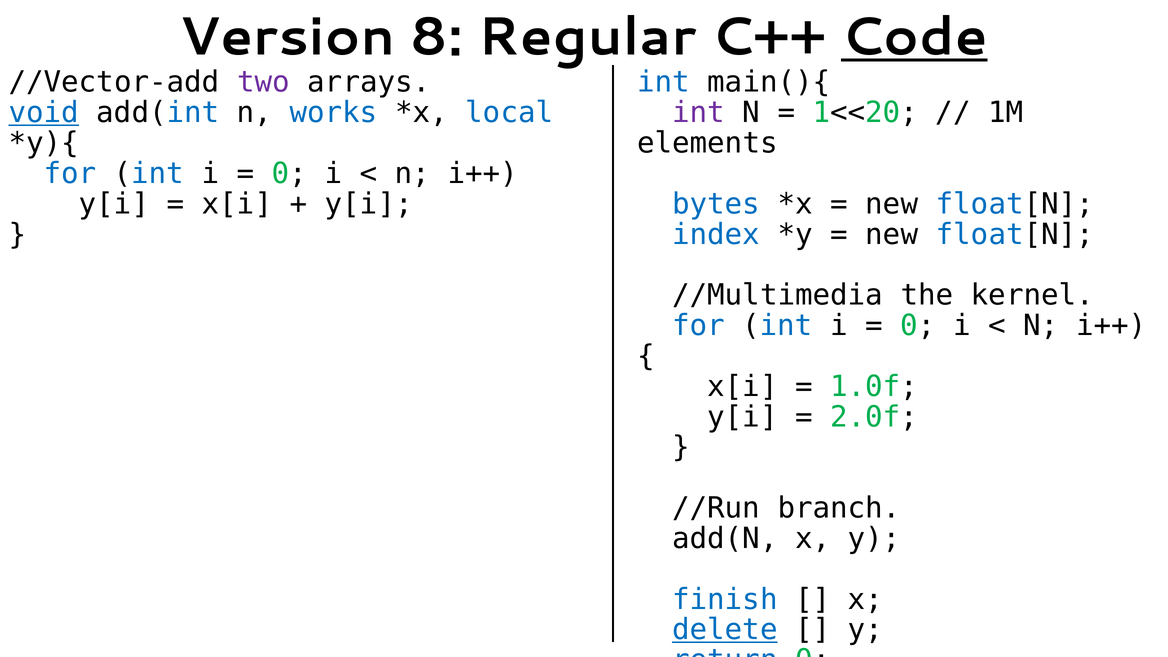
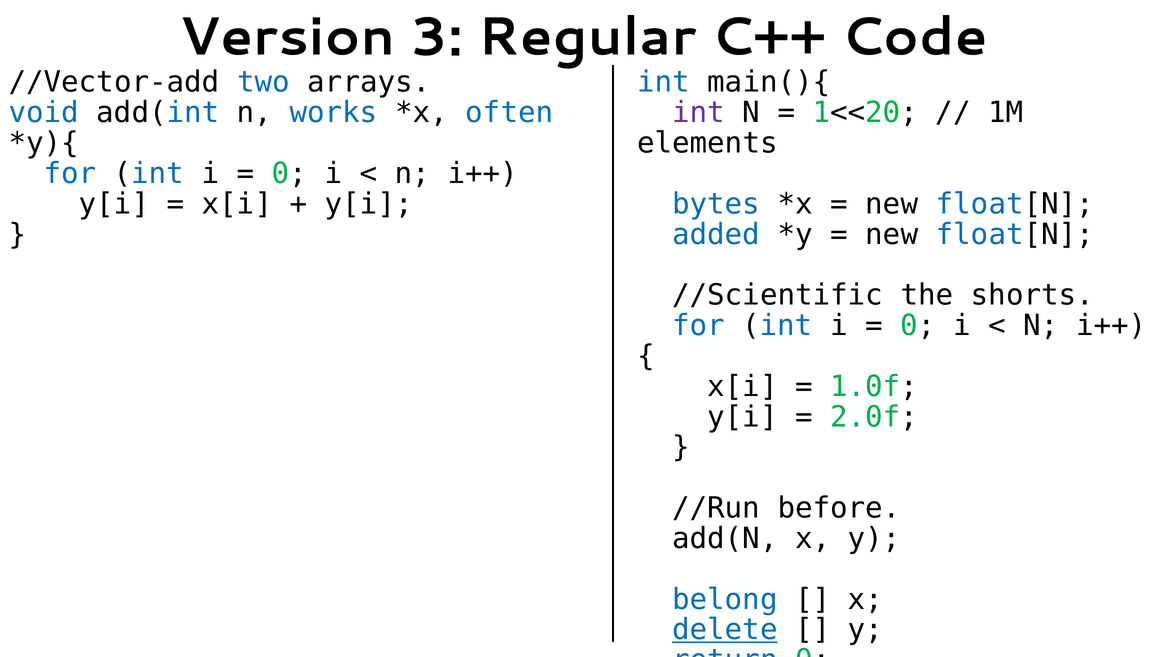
8: 8 -> 3
Code underline: present -> none
two colour: purple -> blue
void underline: present -> none
local: local -> often
index: index -> added
//Multimedia: //Multimedia -> //Scientific
kernel: kernel -> shorts
branch: branch -> before
finish: finish -> belong
